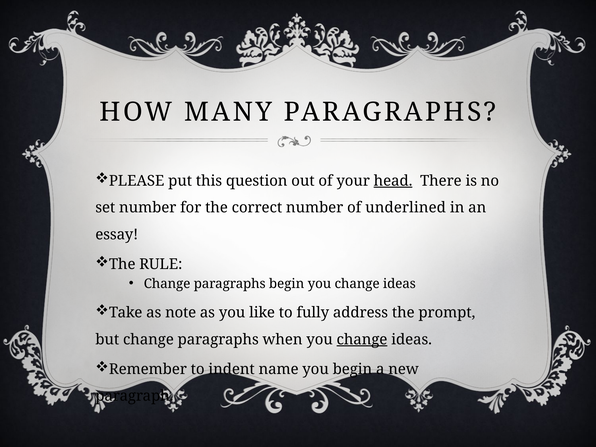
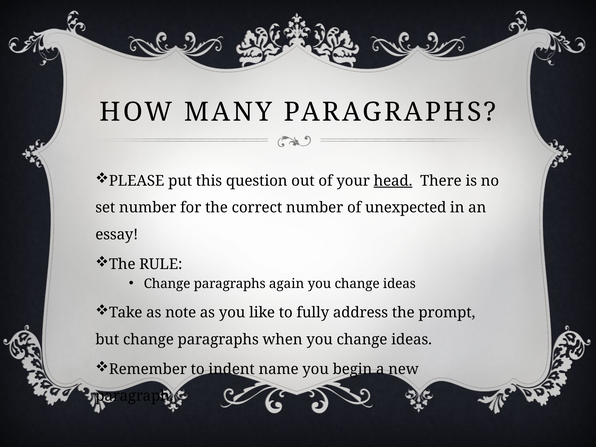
underlined: underlined -> unexpected
paragraphs begin: begin -> again
change at (362, 339) underline: present -> none
